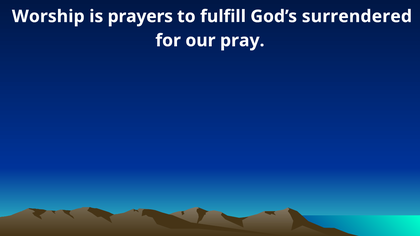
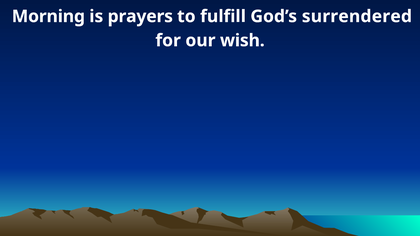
Worship: Worship -> Morning
pray: pray -> wish
